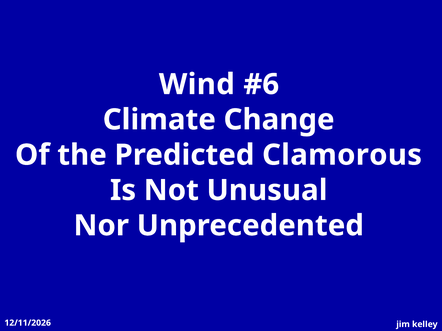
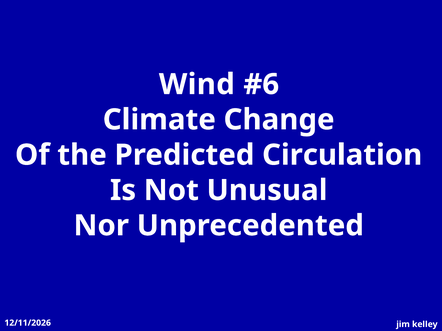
Clamorous: Clamorous -> Circulation
